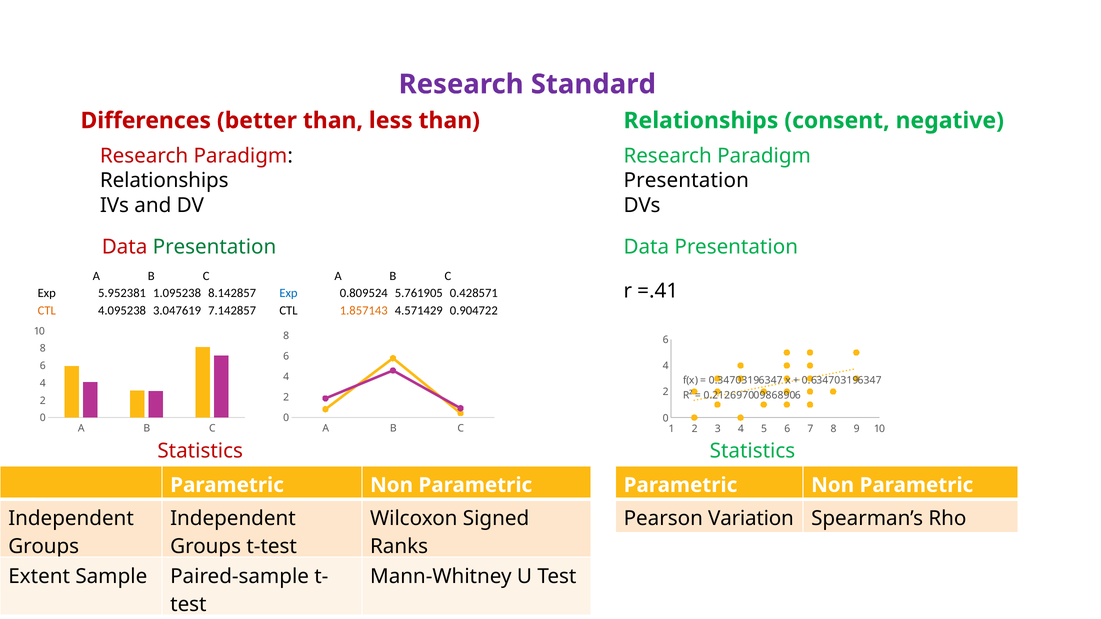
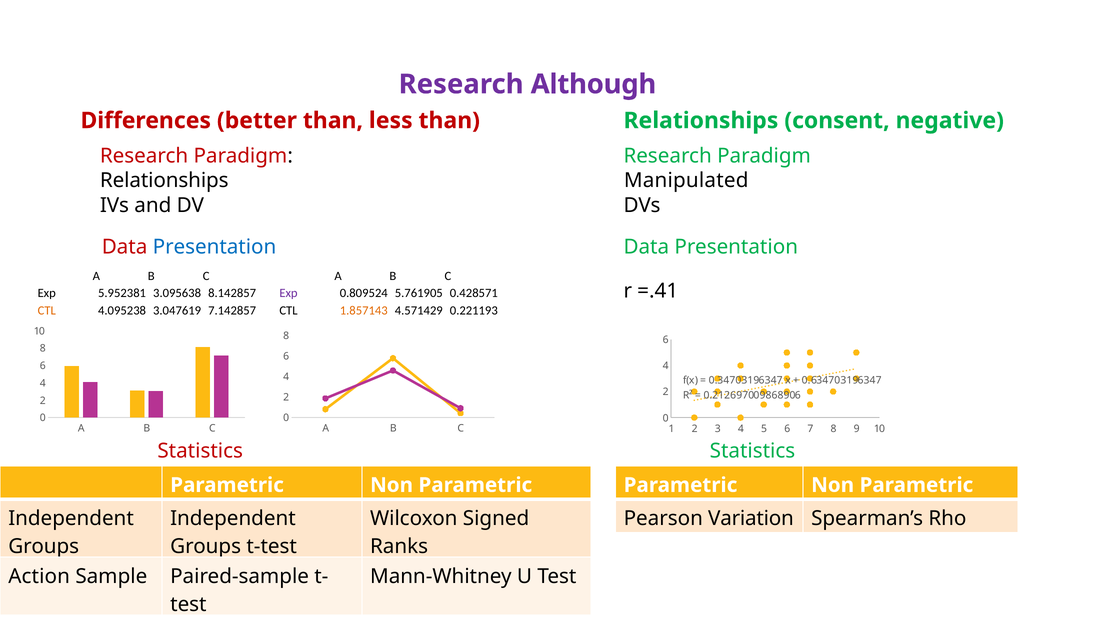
Standard: Standard -> Although
Presentation at (686, 181): Presentation -> Manipulated
Presentation at (214, 247) colour: green -> blue
1.095238: 1.095238 -> 3.095638
Exp at (288, 293) colour: blue -> purple
0.904722: 0.904722 -> 0.221193
Extent: Extent -> Action
